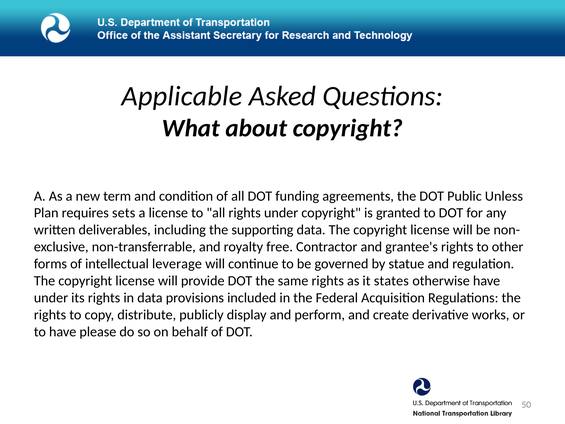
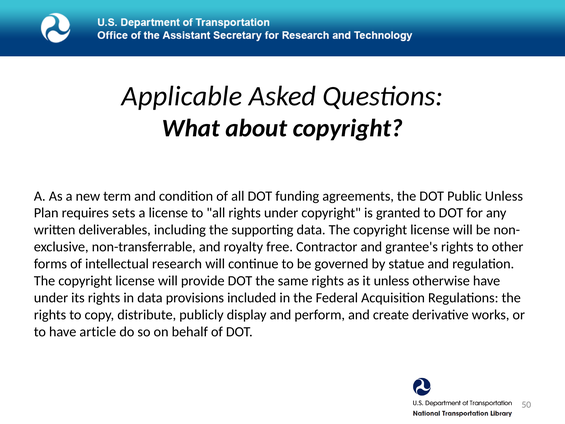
leverage: leverage -> research
it states: states -> unless
please: please -> article
